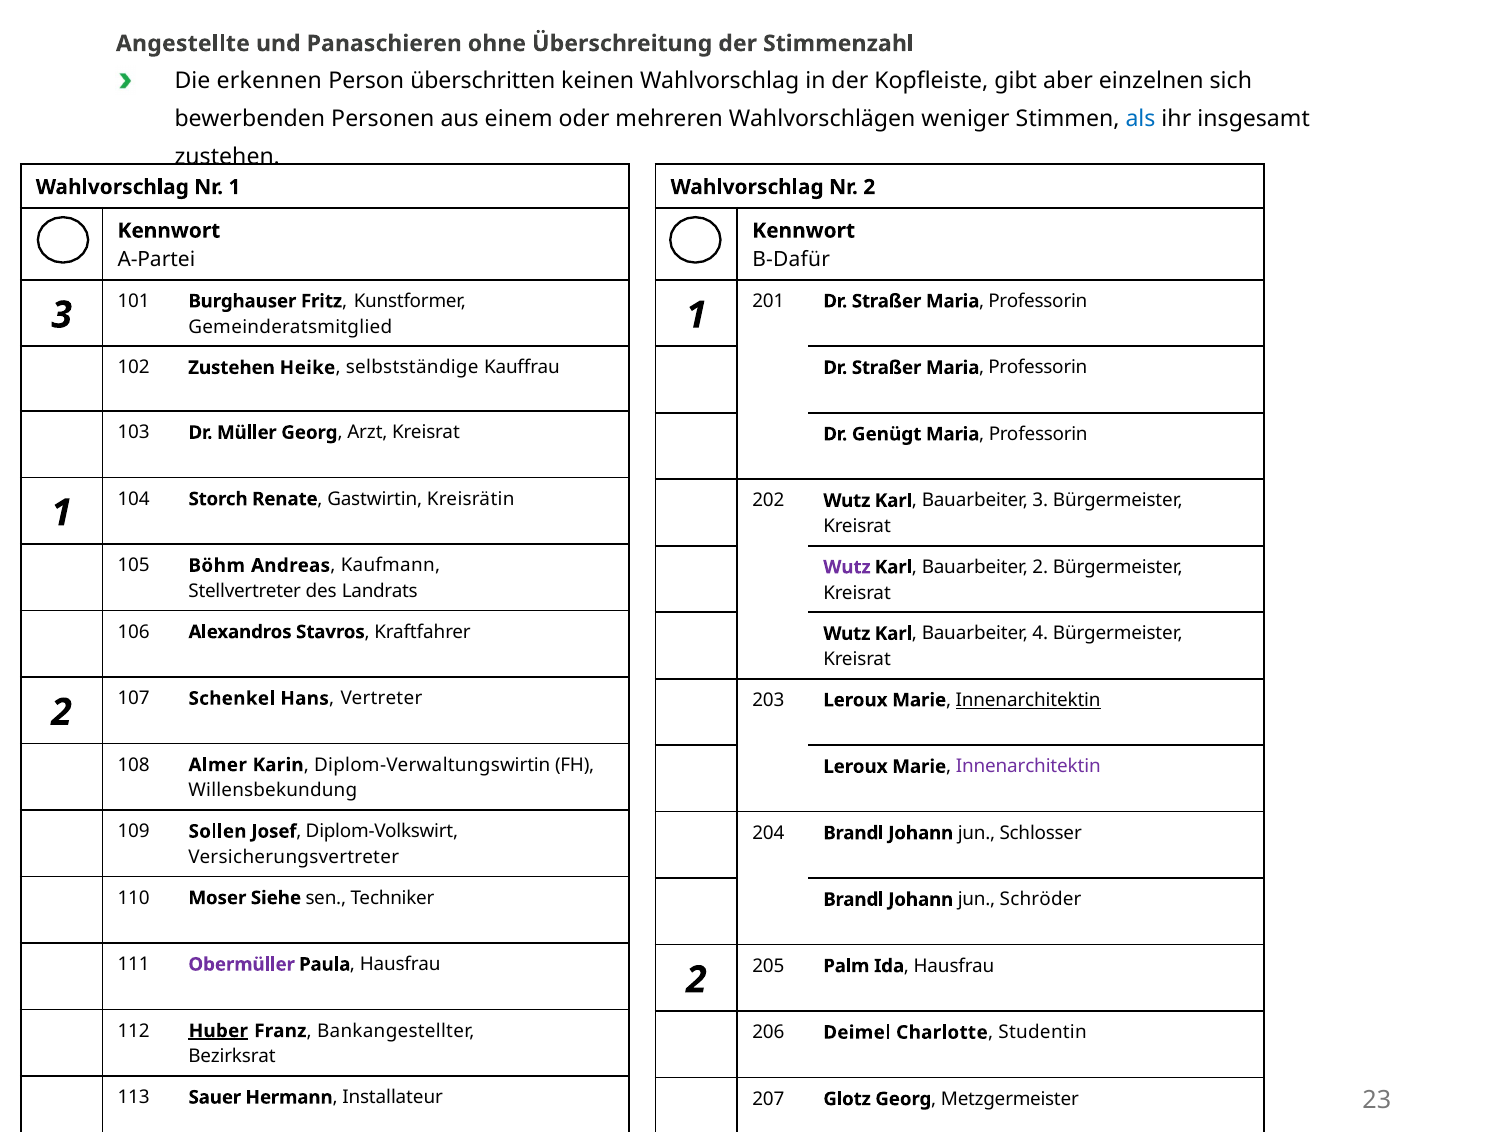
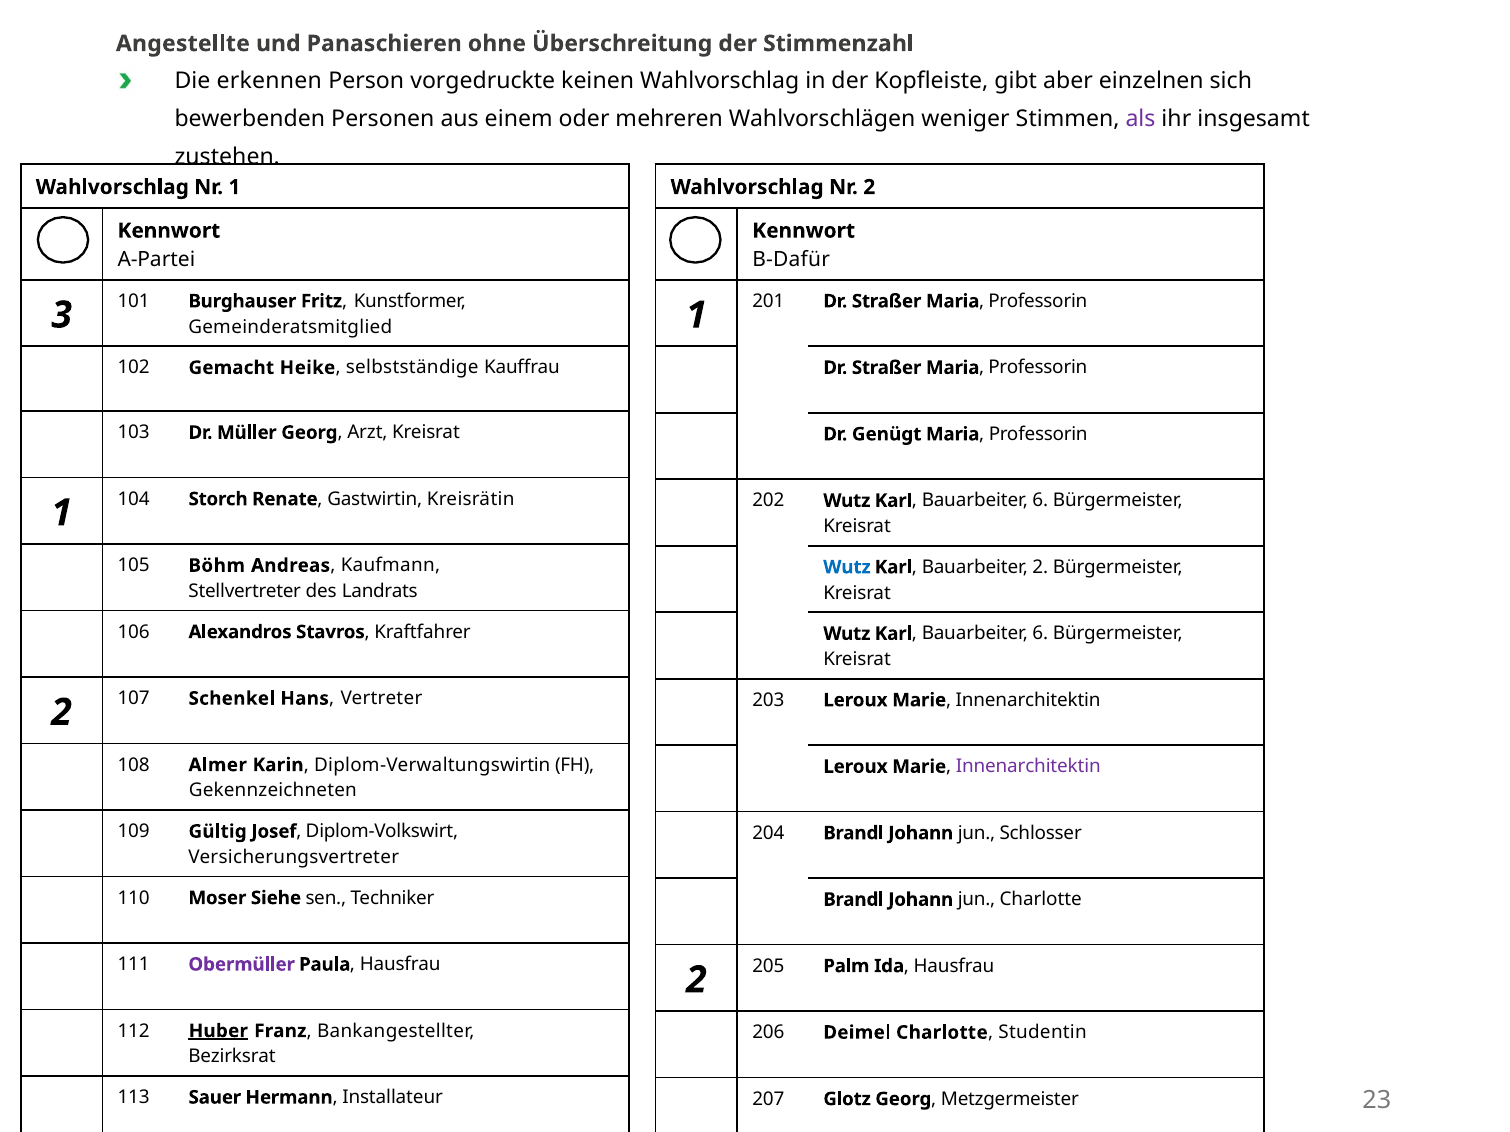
überschritten: überschritten -> vorgedruckte
als colour: blue -> purple
102 Zustehen: Zustehen -> Gemacht
3 at (1040, 501): 3 -> 6
Wutz at (847, 567) colour: purple -> blue
4 at (1040, 634): 4 -> 6
Innenarchitektin at (1028, 700) underline: present -> none
Willensbekundung: Willensbekundung -> Gekennzeichneten
Sollen: Sollen -> Gültig
jun Schröder: Schröder -> Charlotte
